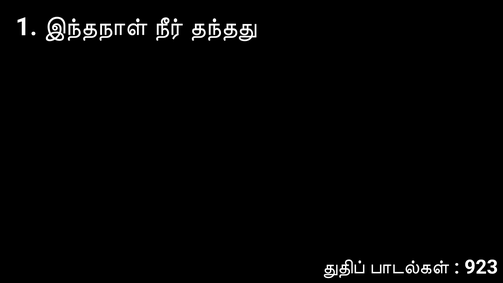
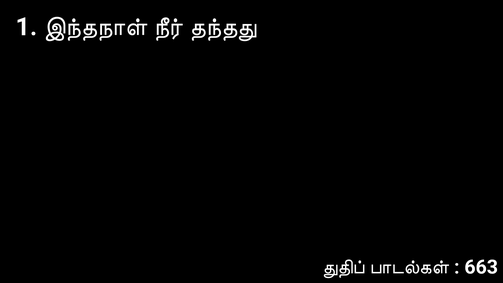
923: 923 -> 663
